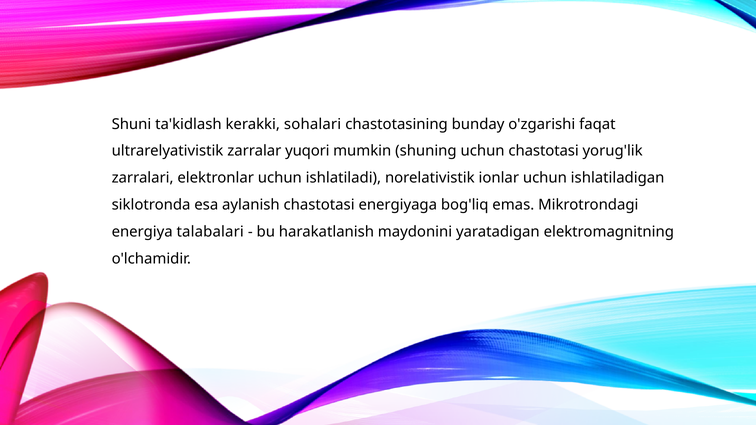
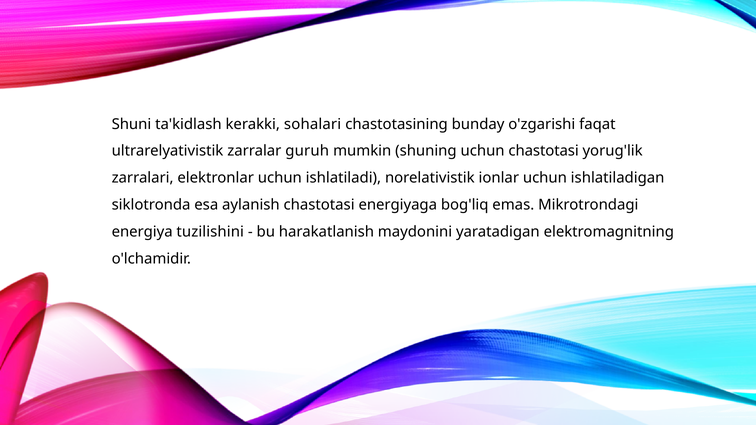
yuqori: yuqori -> guruh
talabalari: talabalari -> tuzilishini
